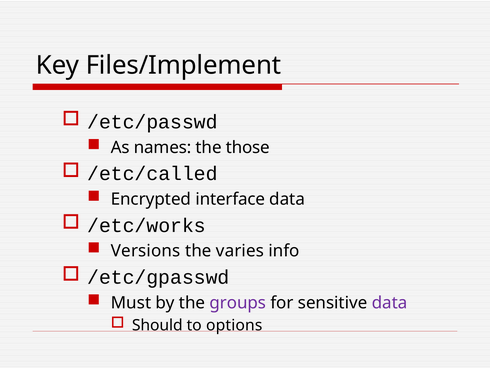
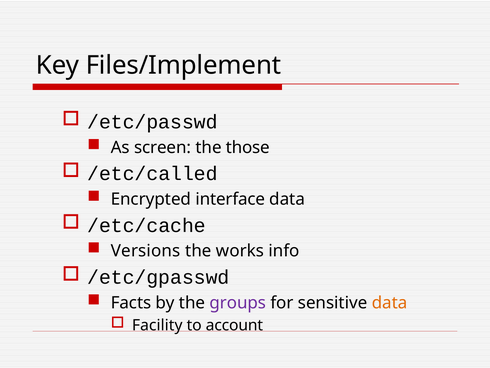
names: names -> screen
/etc/works: /etc/works -> /etc/cache
varies: varies -> works
Must: Must -> Facts
data at (390, 302) colour: purple -> orange
Should: Should -> Facility
options: options -> account
